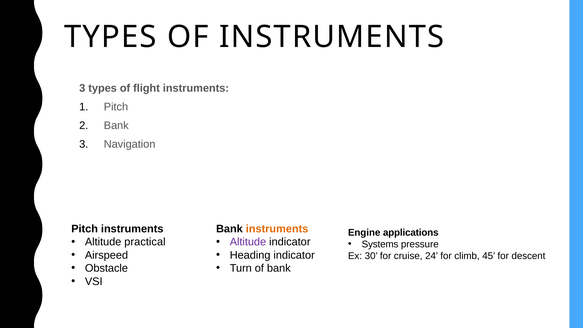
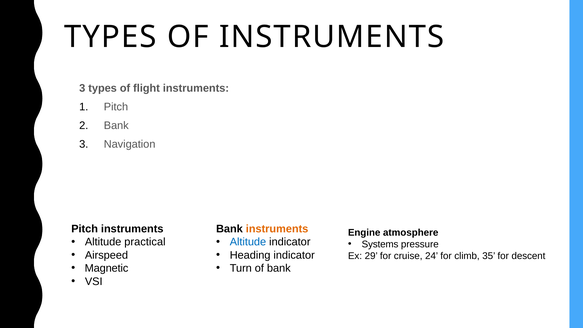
applications: applications -> atmosphere
Altitude at (248, 242) colour: purple -> blue
30: 30 -> 29
45: 45 -> 35
Obstacle: Obstacle -> Magnetic
